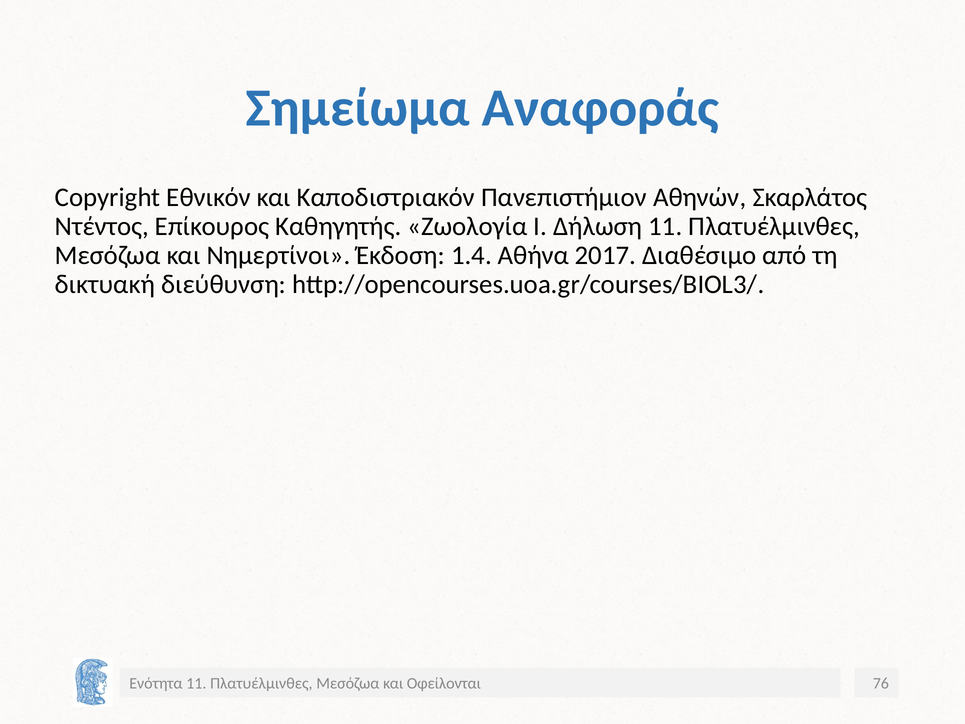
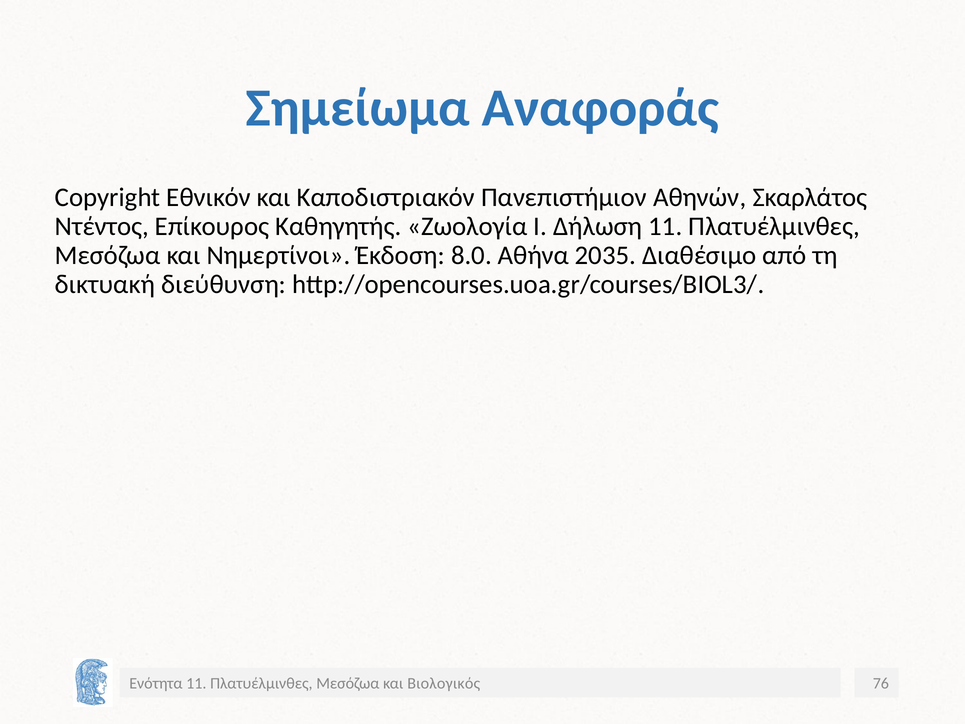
1.4: 1.4 -> 8.0
2017: 2017 -> 2035
Οφείλονται: Οφείλονται -> Βιολογικός
